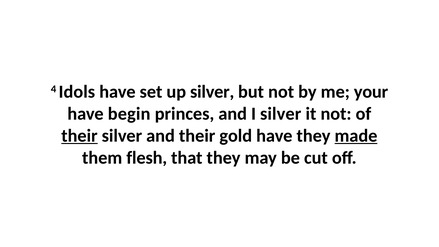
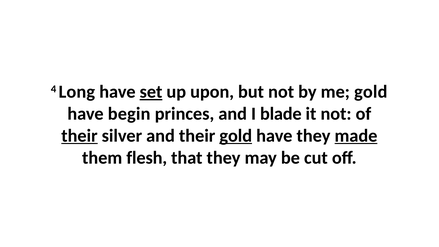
Idols: Idols -> Long
set underline: none -> present
up silver: silver -> upon
me your: your -> gold
I silver: silver -> blade
gold at (236, 136) underline: none -> present
